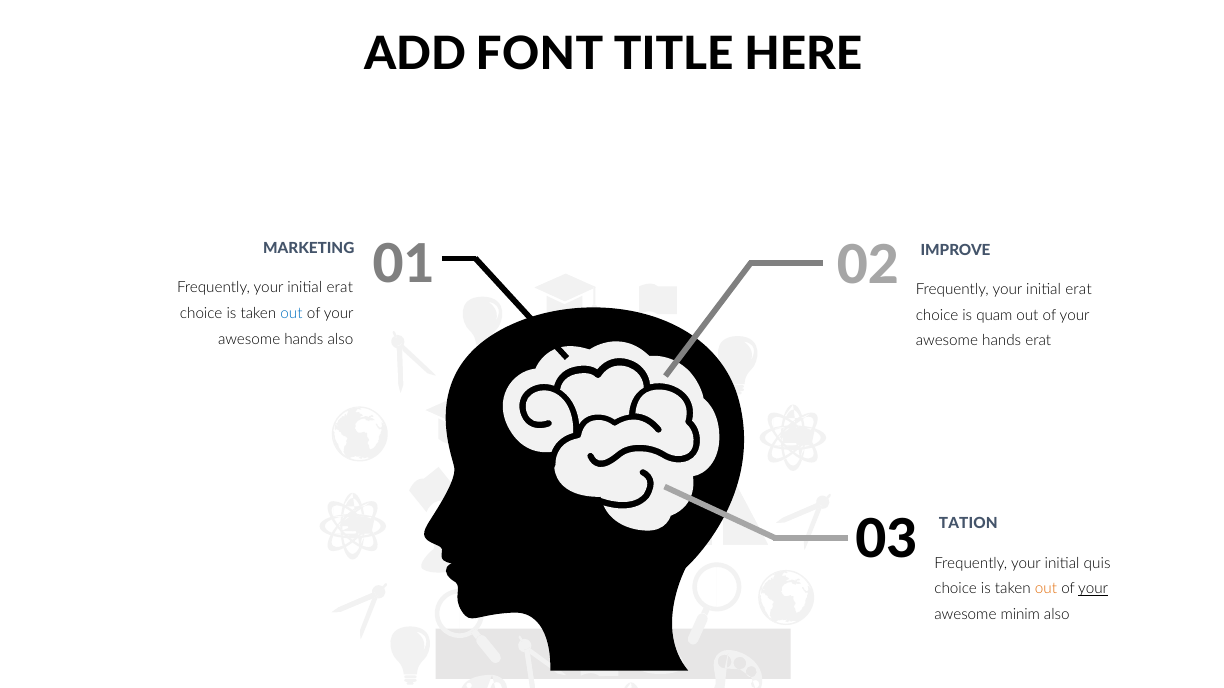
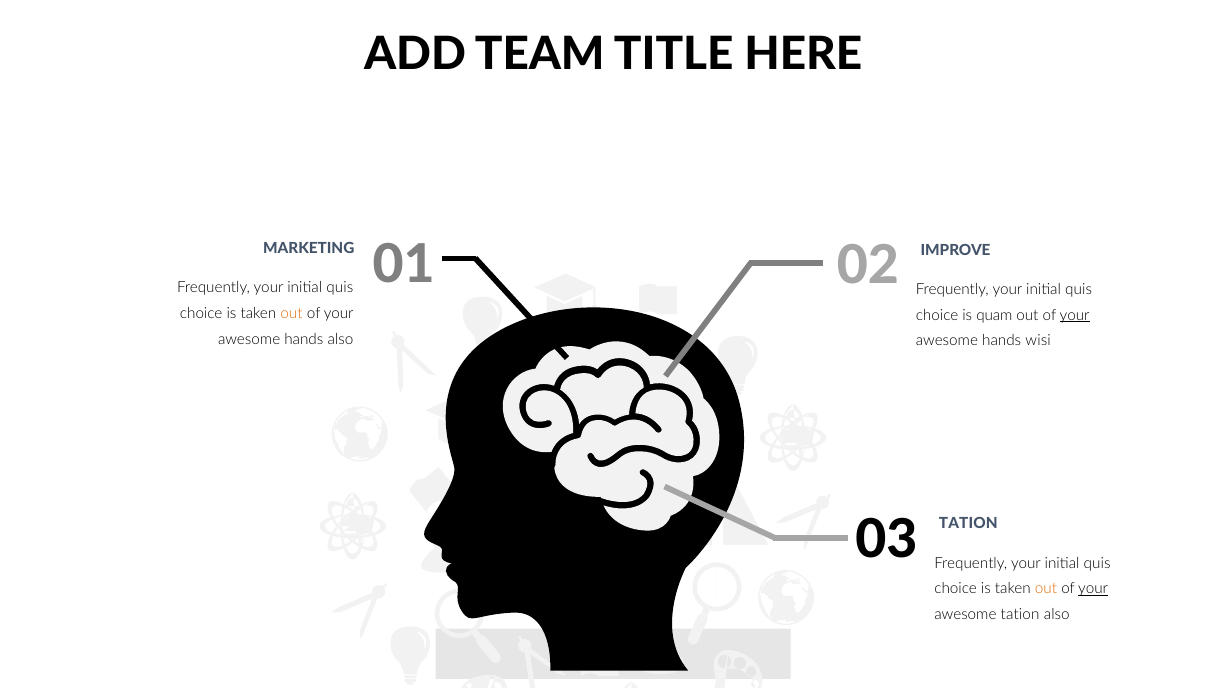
FONT: FONT -> TEAM
erat at (340, 288): erat -> quis
erat at (1079, 290): erat -> quis
out at (292, 314) colour: blue -> orange
your at (1075, 315) underline: none -> present
hands erat: erat -> wisi
awesome minim: minim -> tation
